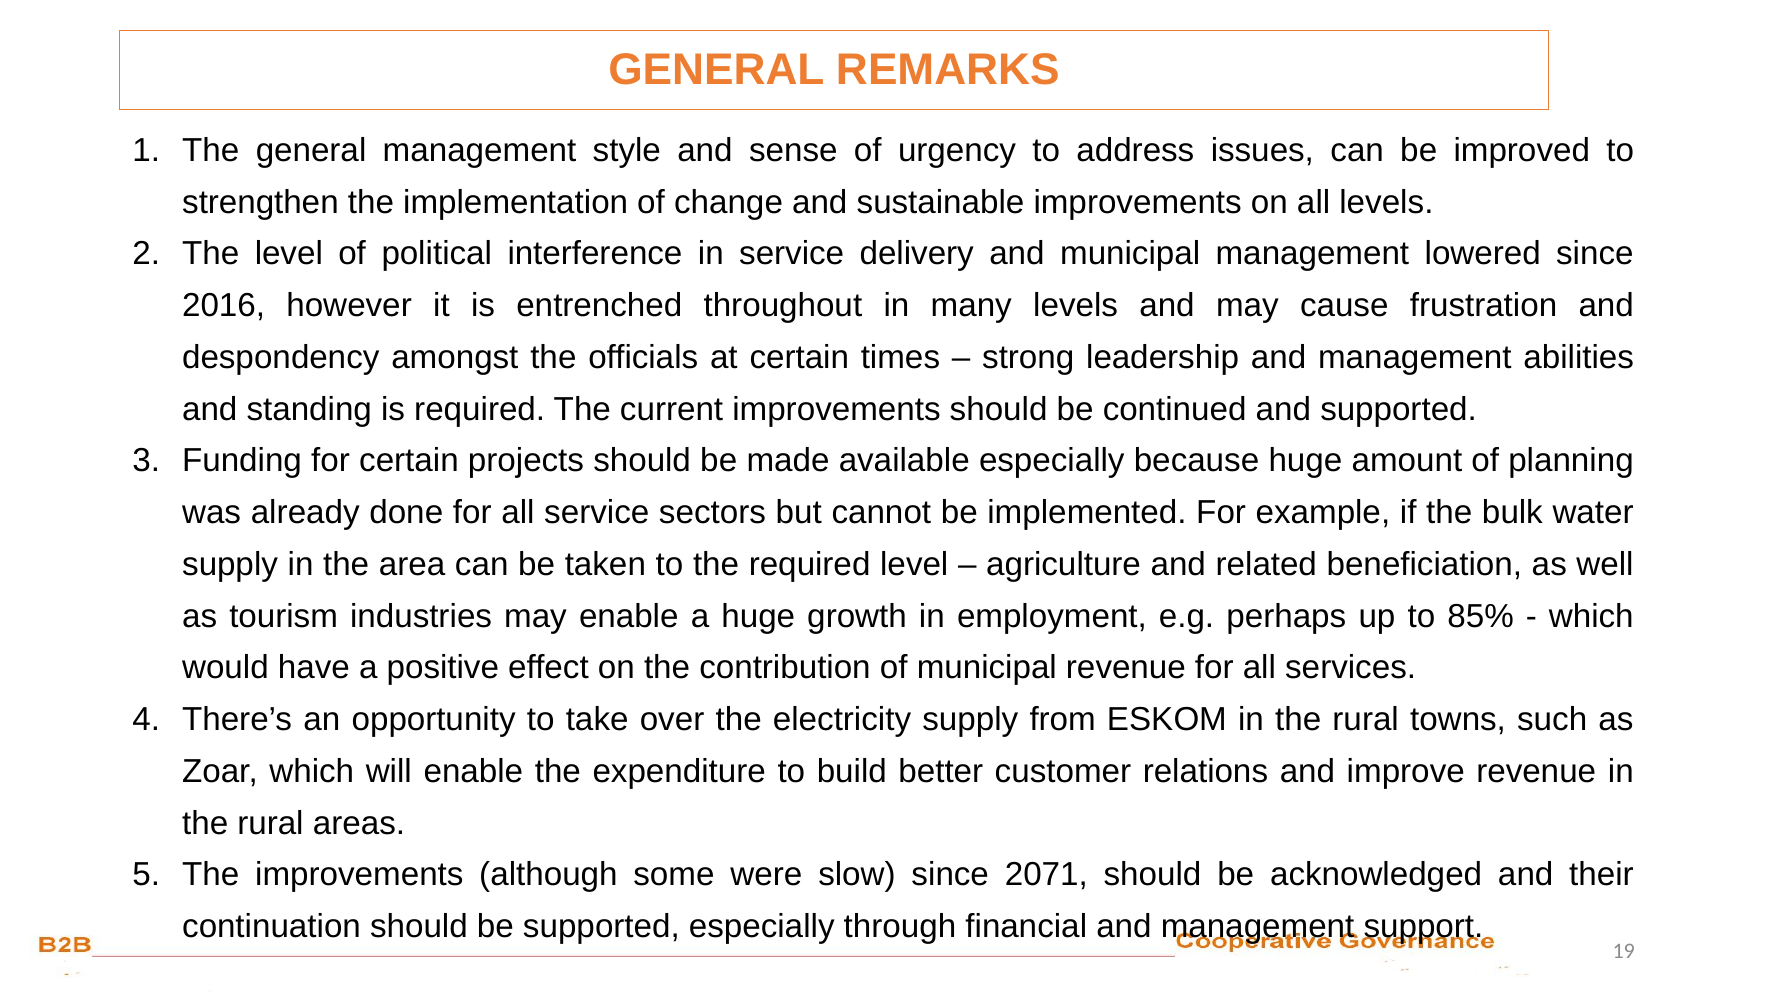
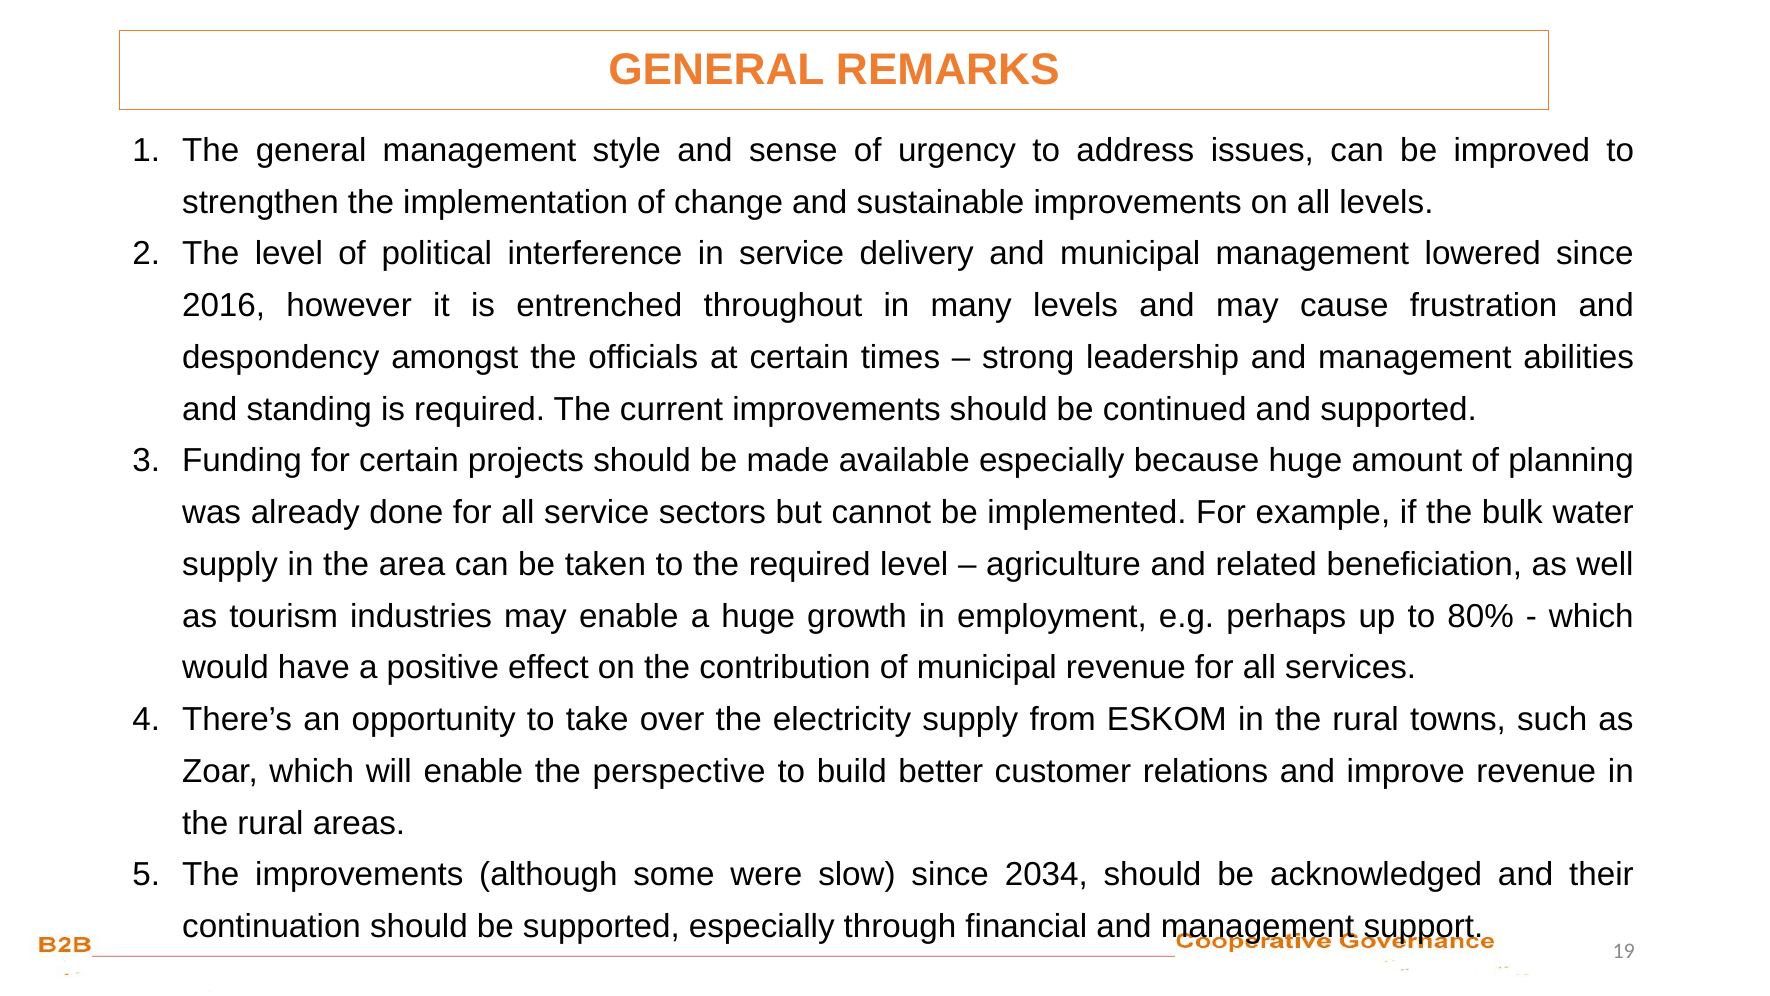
85%: 85% -> 80%
expenditure: expenditure -> perspective
2071: 2071 -> 2034
